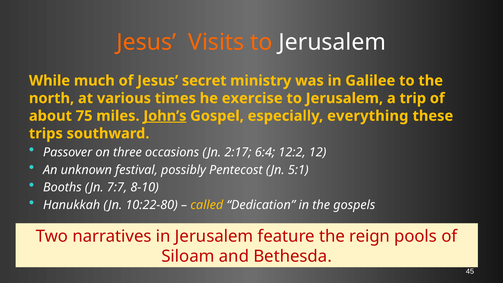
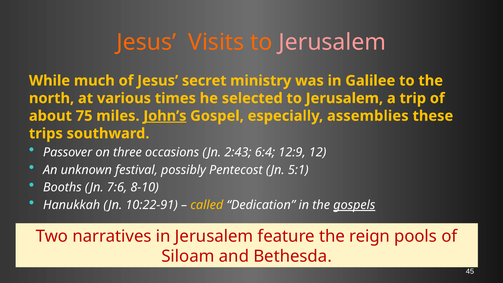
Jerusalem at (332, 42) colour: white -> pink
exercise: exercise -> selected
everything: everything -> assemblies
2:17: 2:17 -> 2:43
12:2: 12:2 -> 12:9
7:7: 7:7 -> 7:6
10:22-80: 10:22-80 -> 10:22-91
gospels underline: none -> present
